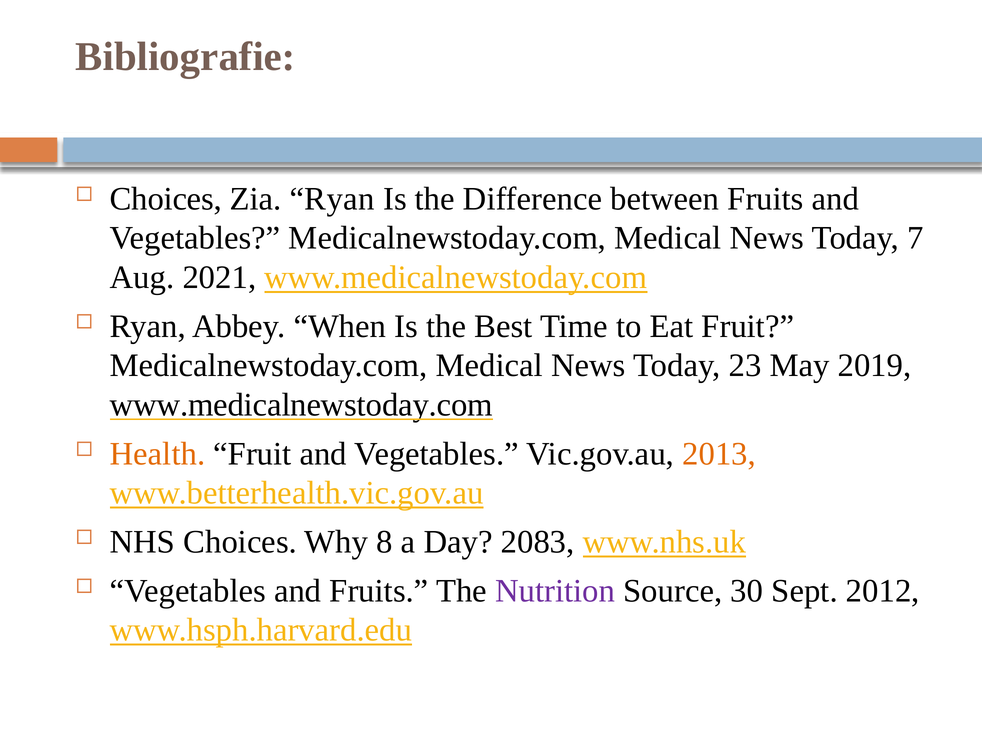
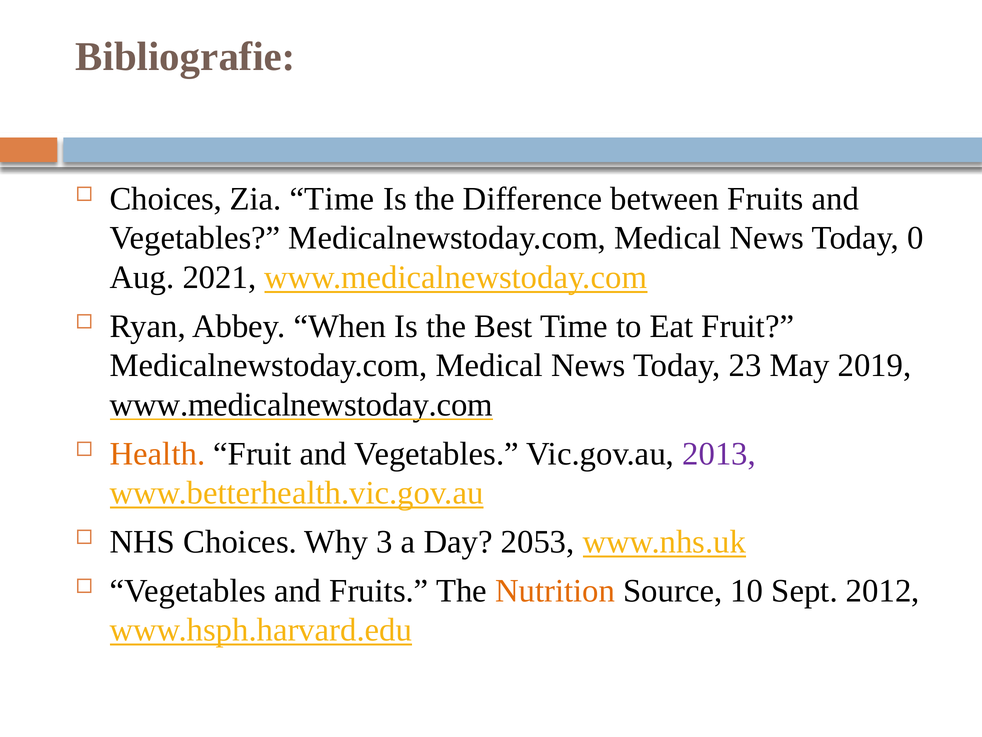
Zia Ryan: Ryan -> Time
7: 7 -> 0
2013 colour: orange -> purple
8: 8 -> 3
2083: 2083 -> 2053
Nutrition colour: purple -> orange
30: 30 -> 10
